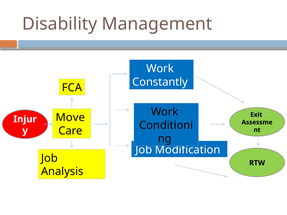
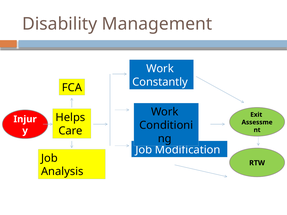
Move: Move -> Helps
